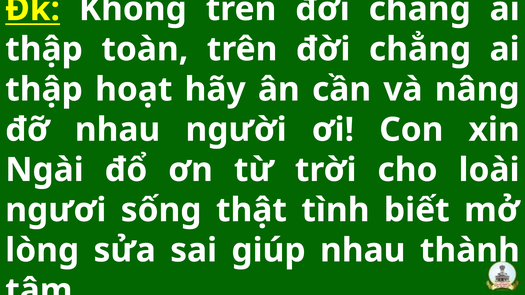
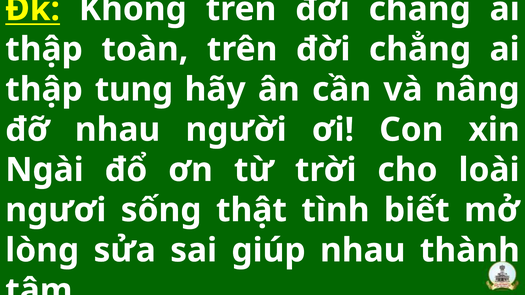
hoạt: hoạt -> tung
